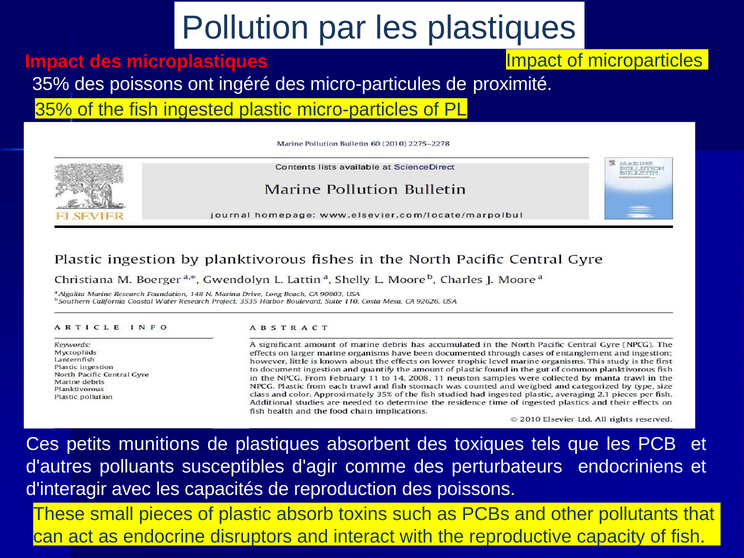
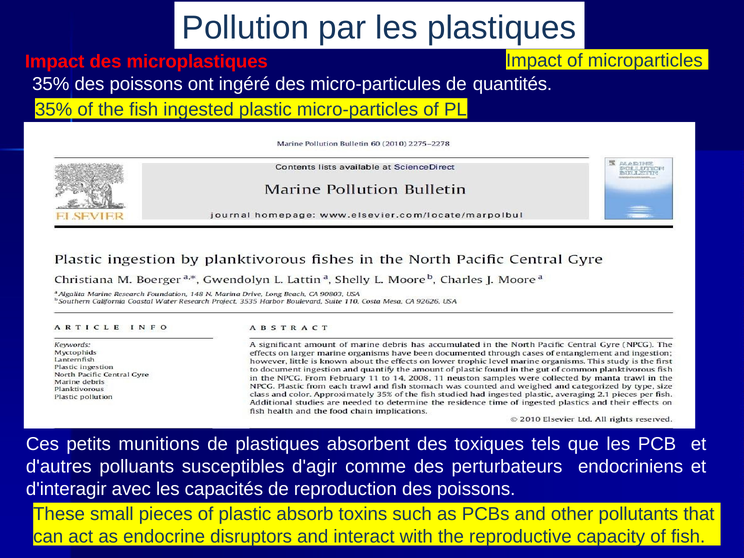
proximité: proximité -> quantités
